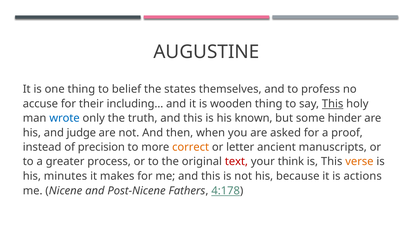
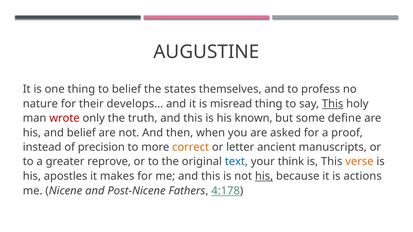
accuse: accuse -> nature
including…: including… -> develops…
wooden: wooden -> misread
wrote colour: blue -> red
hinder: hinder -> define
and judge: judge -> belief
process: process -> reprove
text colour: red -> blue
minutes: minutes -> apostles
his at (264, 176) underline: none -> present
